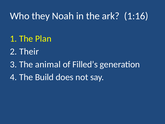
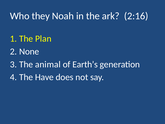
1:16: 1:16 -> 2:16
Their: Their -> None
Filled’s: Filled’s -> Earth’s
Build: Build -> Have
